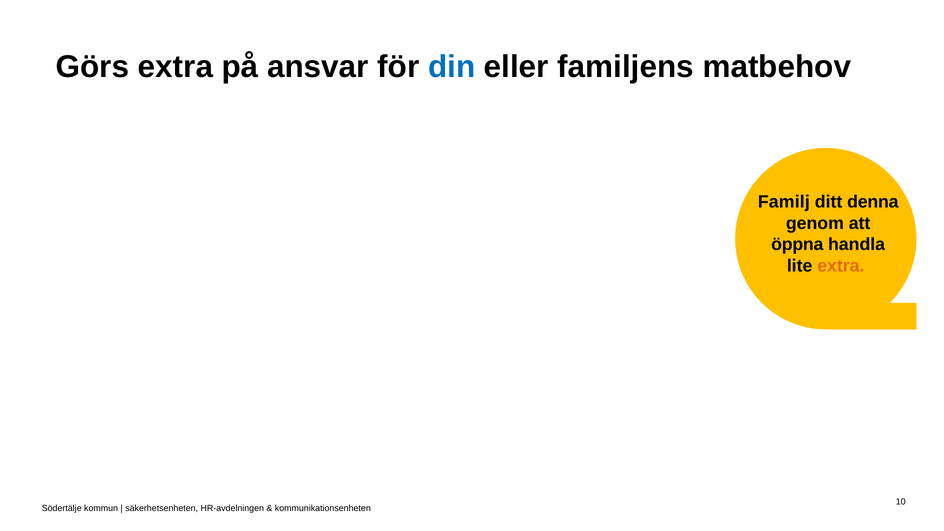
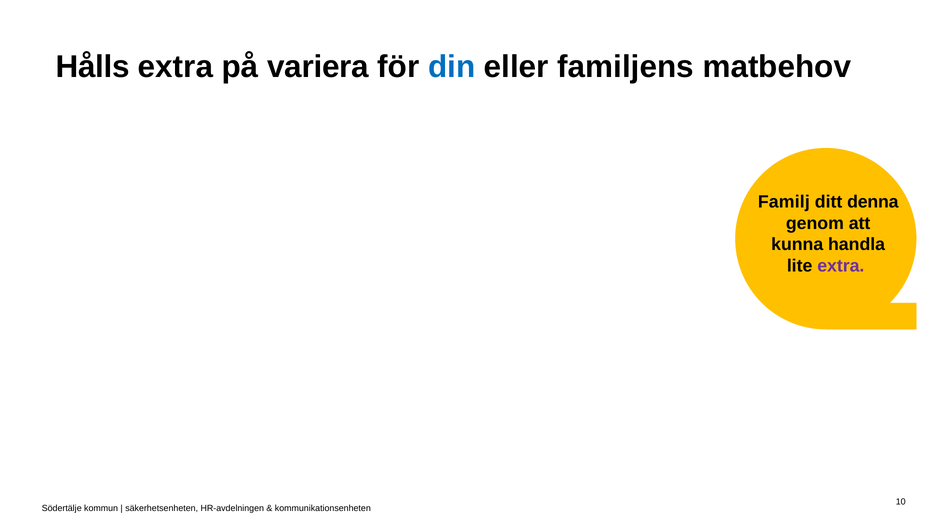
Görs: Görs -> Hålls
ansvar: ansvar -> variera
öppna: öppna -> kunna
extra at (841, 266) colour: orange -> purple
